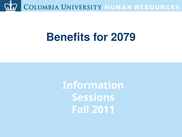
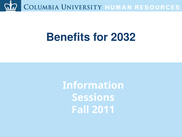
2079: 2079 -> 2032
